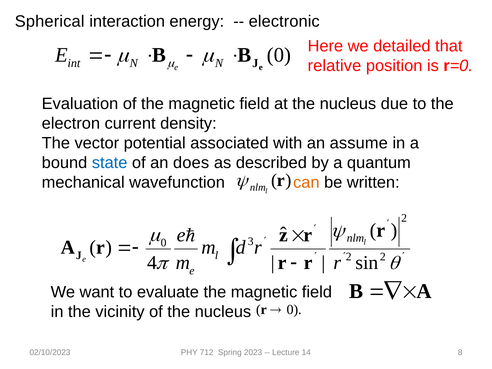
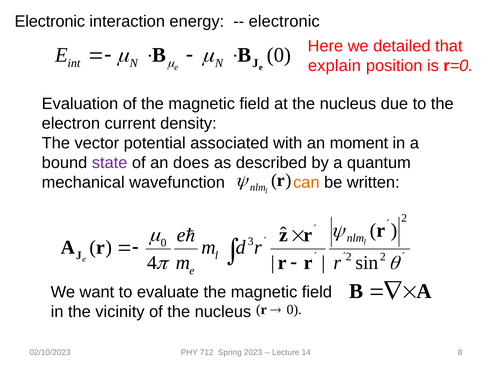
Spherical at (50, 21): Spherical -> Electronic
relative: relative -> explain
assume: assume -> moment
state colour: blue -> purple
